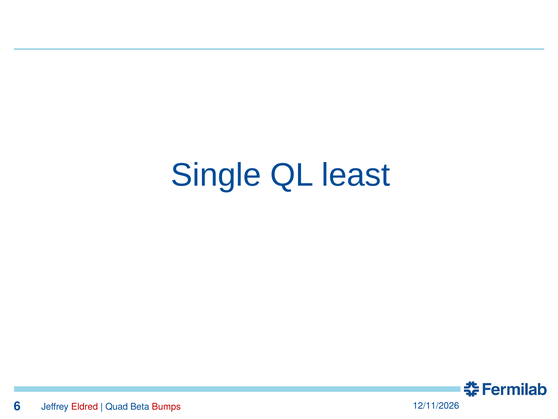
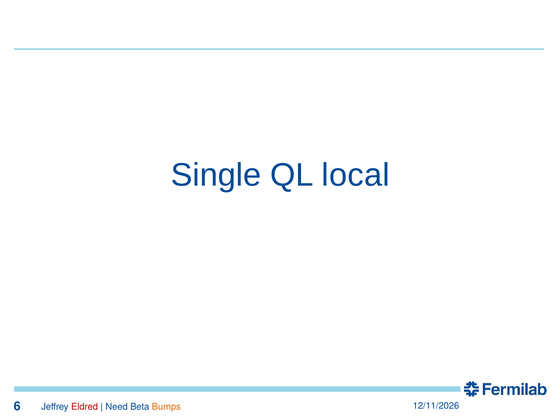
least: least -> local
Quad: Quad -> Need
Bumps colour: red -> orange
